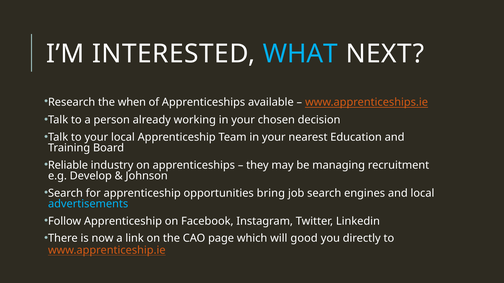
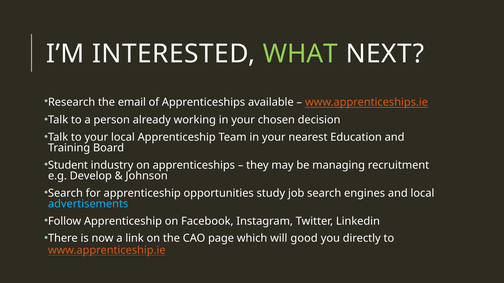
WHAT colour: light blue -> light green
when: when -> email
Reliable: Reliable -> Student
bring: bring -> study
